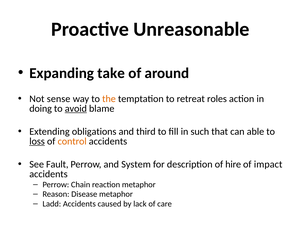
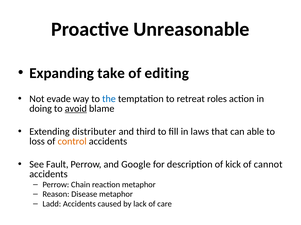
around: around -> editing
sense: sense -> evade
the colour: orange -> blue
obligations: obligations -> distributer
such: such -> laws
loss underline: present -> none
System: System -> Google
hire: hire -> kick
impact: impact -> cannot
